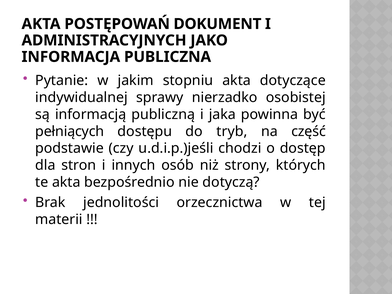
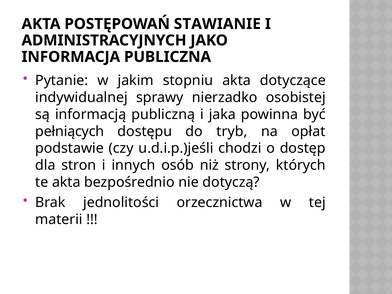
DOKUMENT: DOKUMENT -> STAWIANIE
część: część -> opłat
